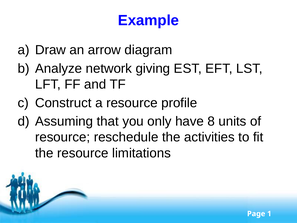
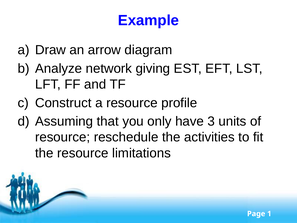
8: 8 -> 3
